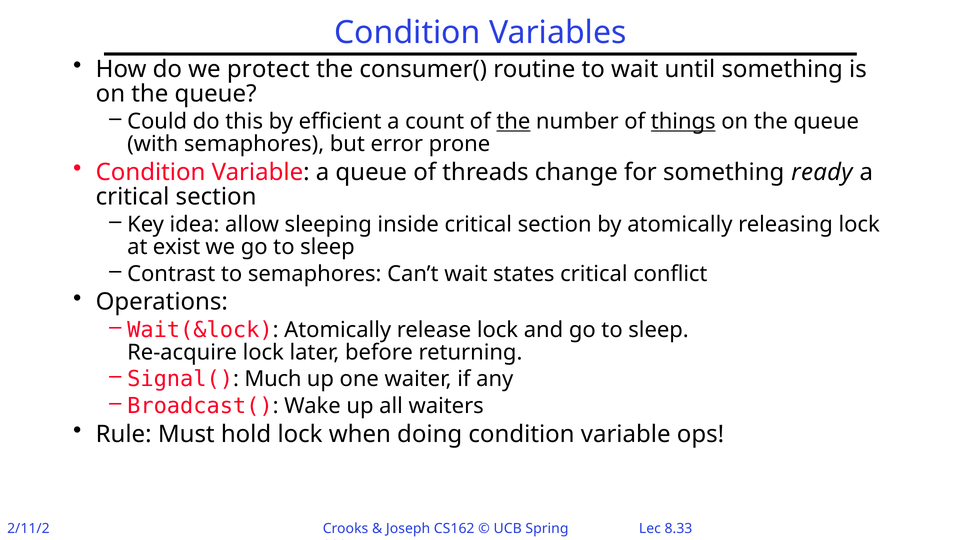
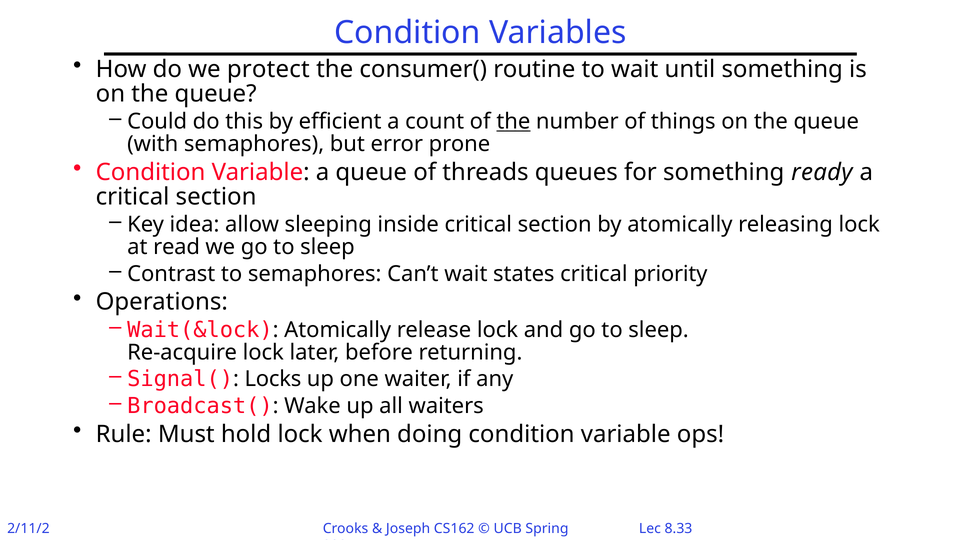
things underline: present -> none
change: change -> queues
exist: exist -> read
conflict: conflict -> priority
Much: Much -> Locks
